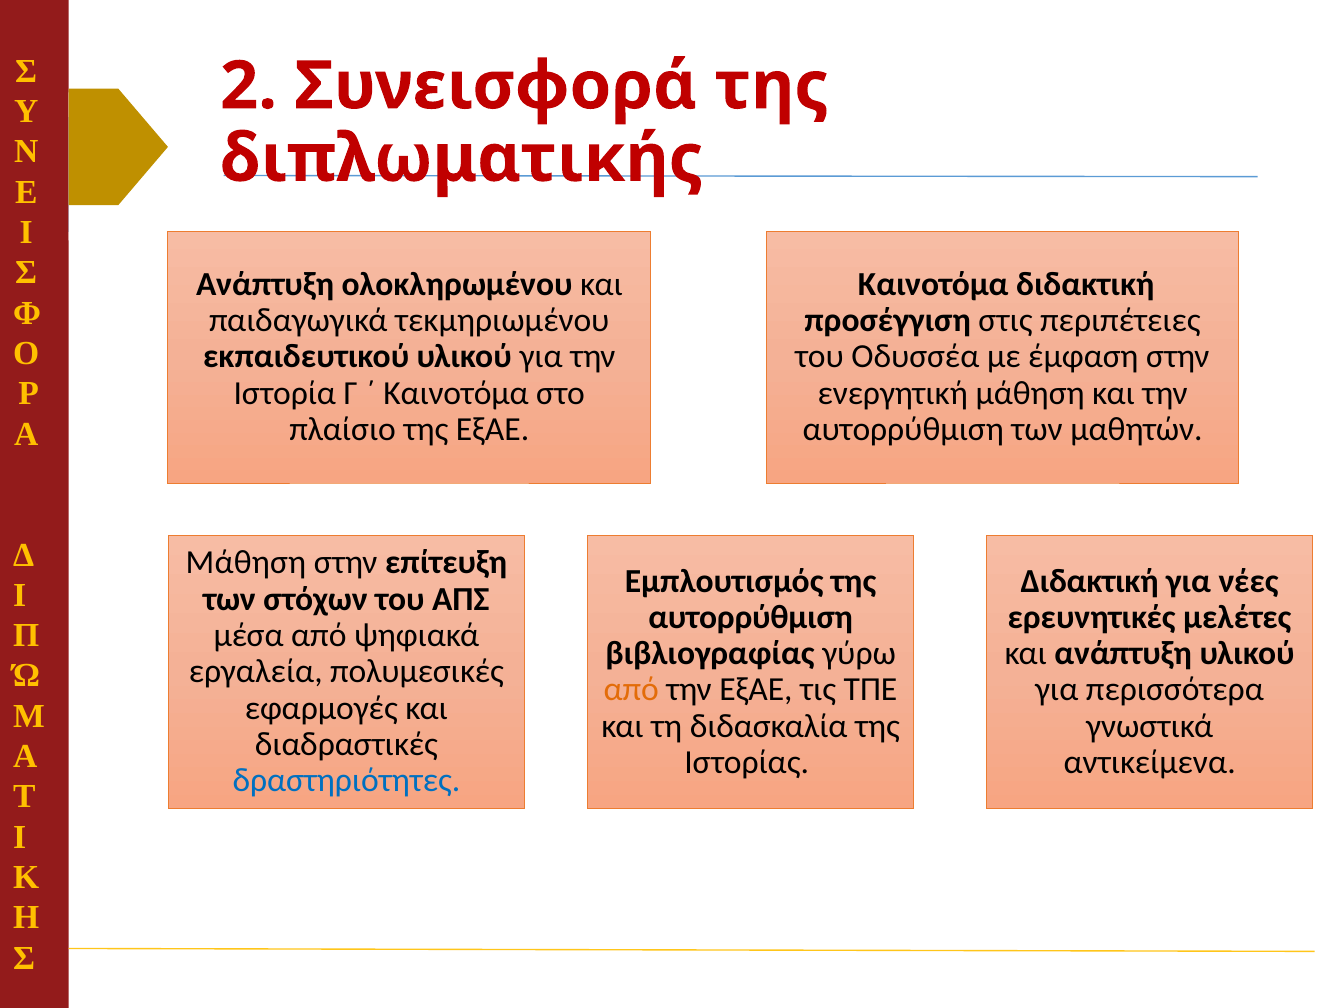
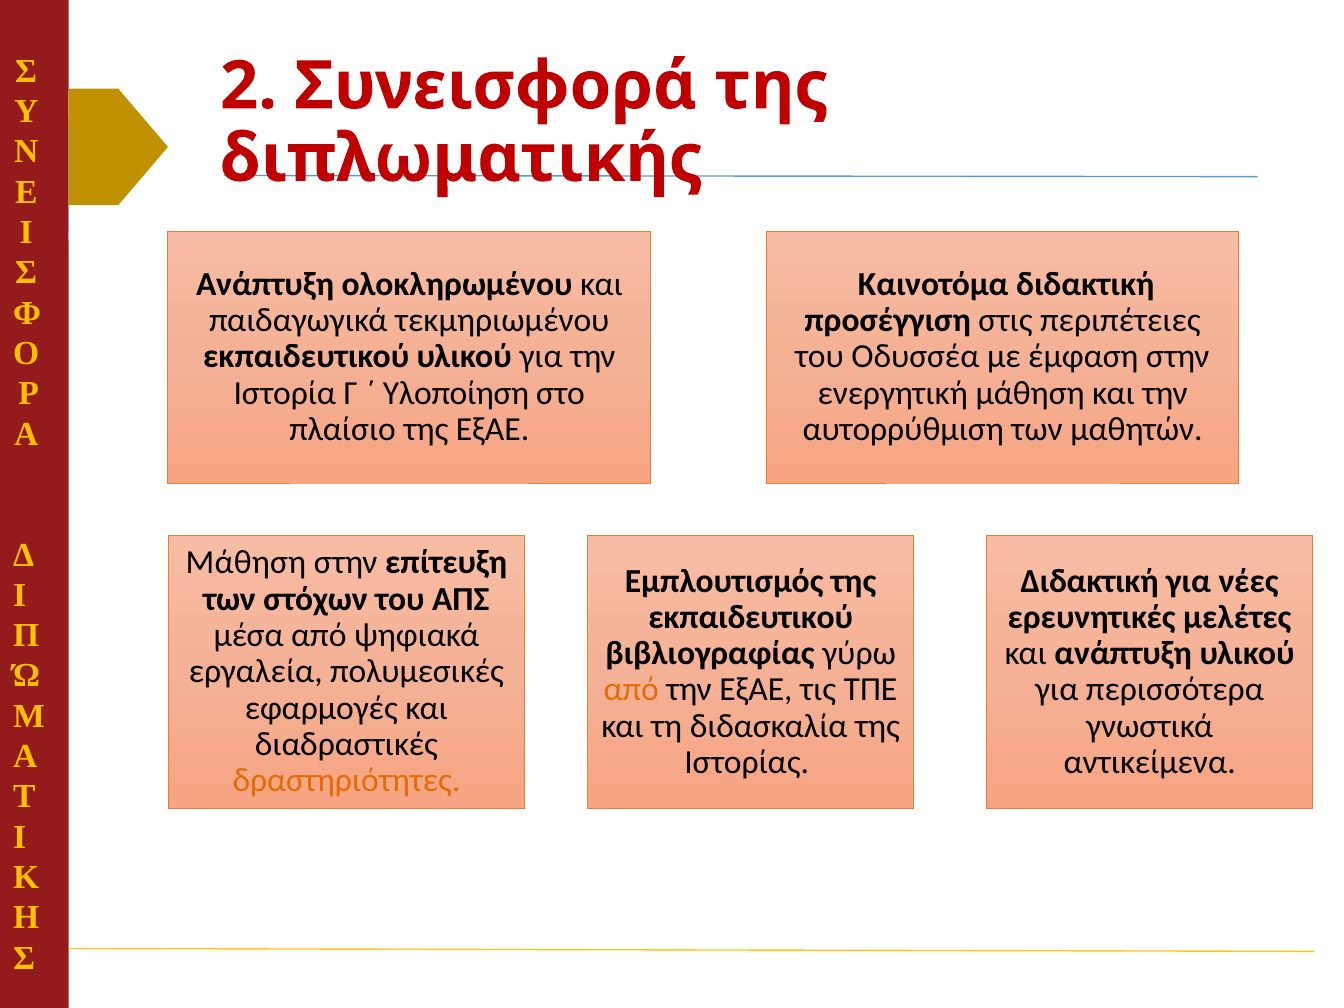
Καινοτόμα at (456, 393): Καινοτόμα -> Υλοποίηση
αυτορρύθμιση at (751, 617): αυτορρύθμιση -> εκπαιδευτικού
δραστηριότητες colour: blue -> orange
